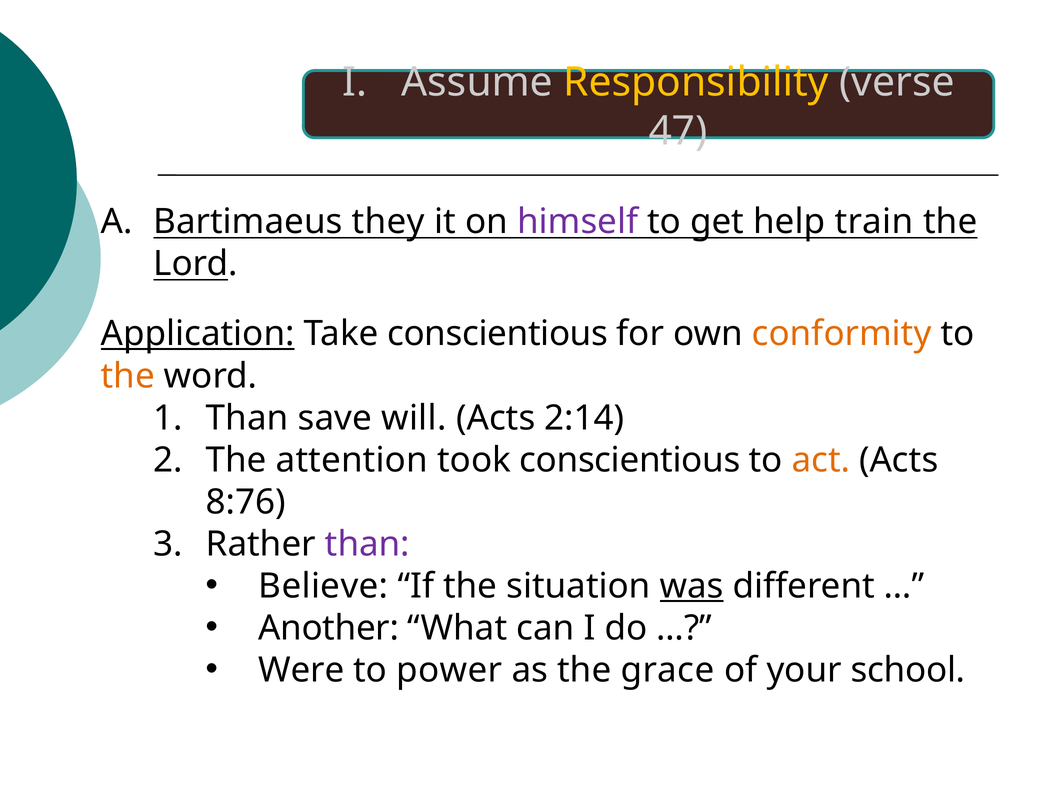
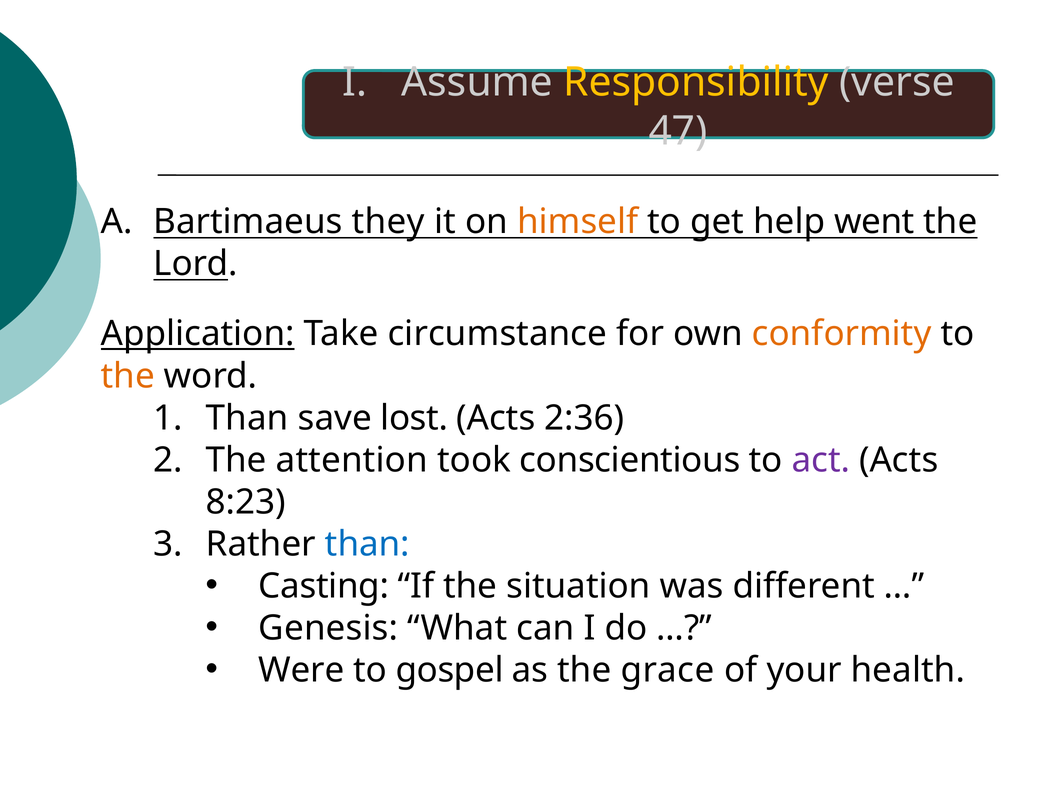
himself colour: purple -> orange
train: train -> went
Take conscientious: conscientious -> circumstance
will: will -> lost
2:14: 2:14 -> 2:36
act colour: orange -> purple
8:76: 8:76 -> 8:23
than at (367, 544) colour: purple -> blue
Believe: Believe -> Casting
was underline: present -> none
Another: Another -> Genesis
power: power -> gospel
school: school -> health
